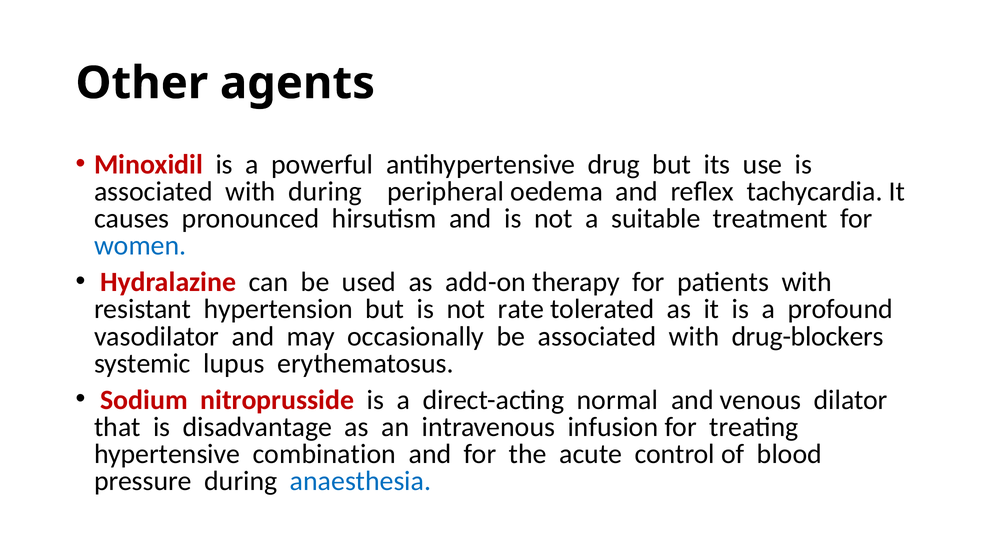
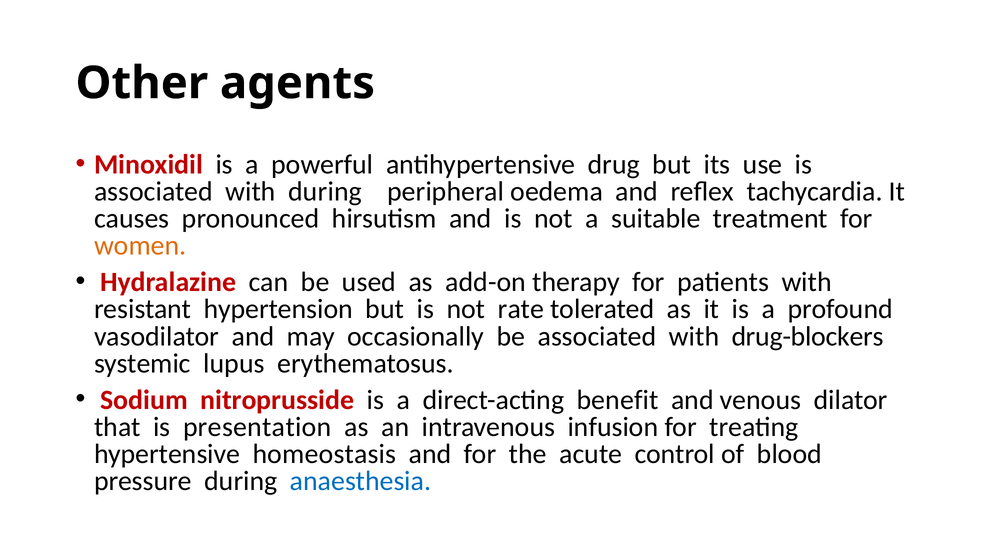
women colour: blue -> orange
normal: normal -> benefit
disadvantage: disadvantage -> presentation
combination: combination -> homeostasis
